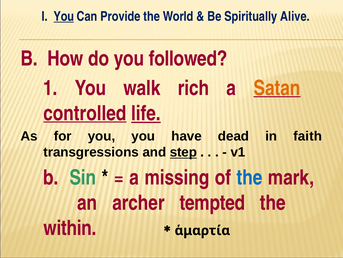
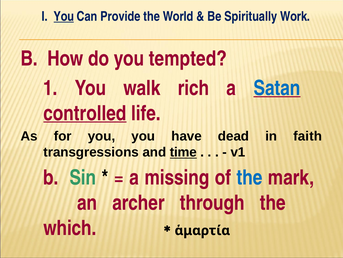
Alive: Alive -> Work
followed: followed -> tempted
Satan colour: orange -> blue
life underline: present -> none
step: step -> time
tempted: tempted -> through
within: within -> which
